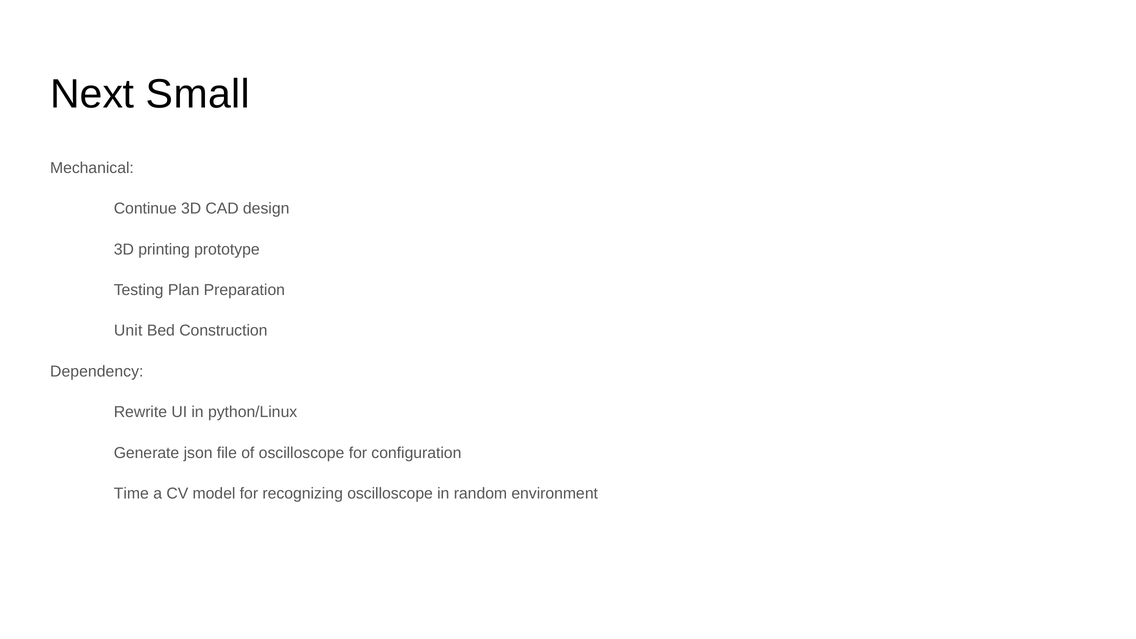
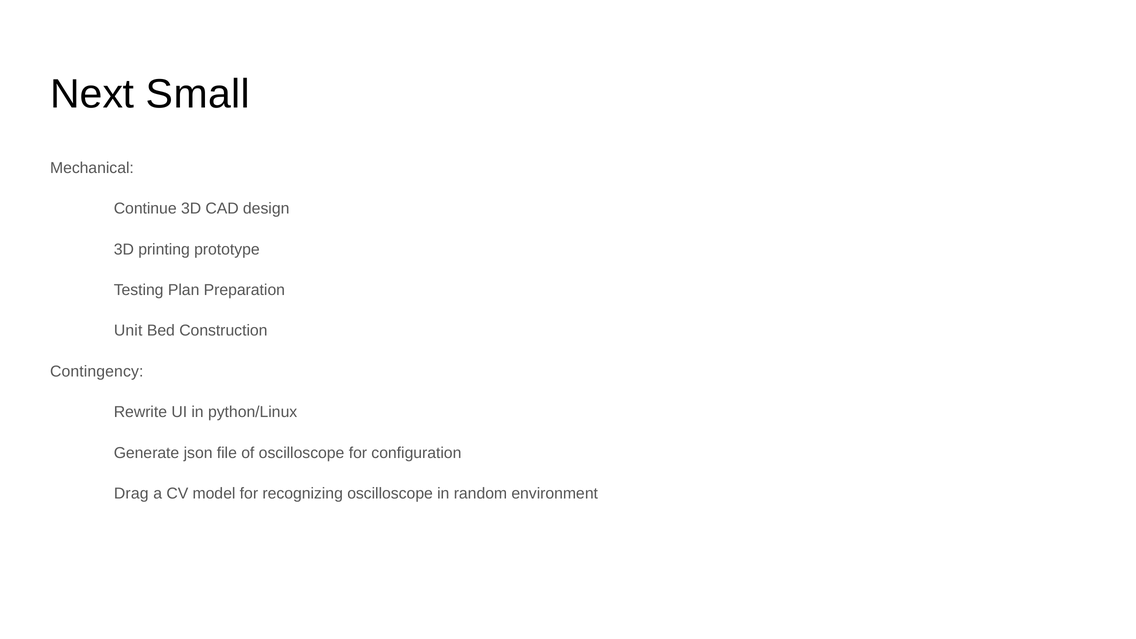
Dependency: Dependency -> Contingency
Time: Time -> Drag
